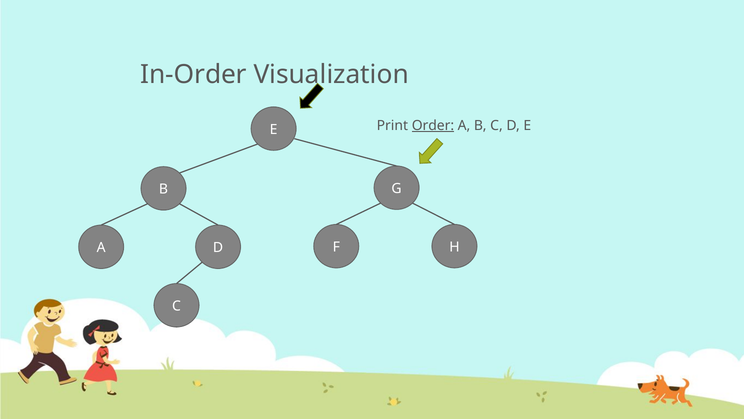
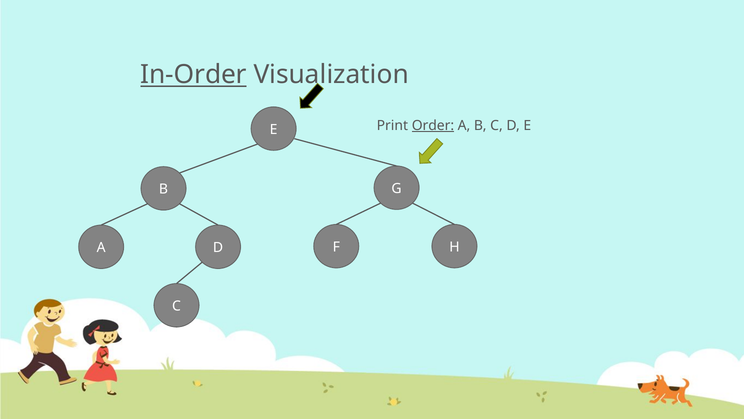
In-Order underline: none -> present
